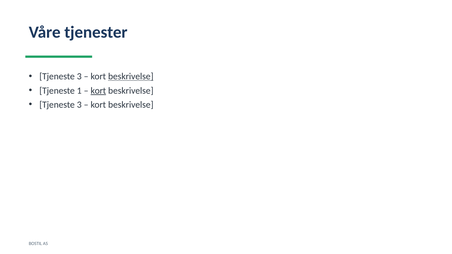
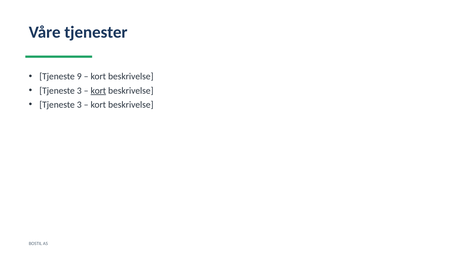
3 at (79, 77): 3 -> 9
beskrivelse at (131, 77) underline: present -> none
1 at (79, 91): 1 -> 3
